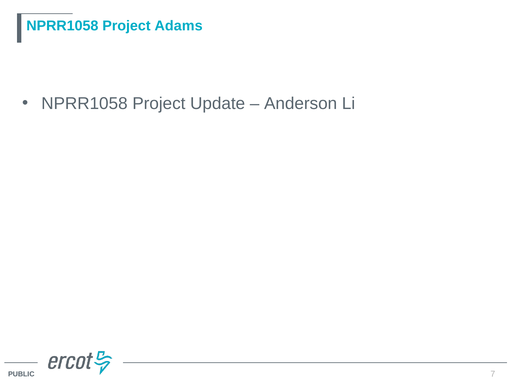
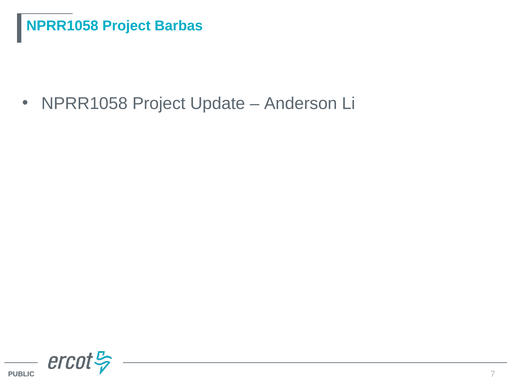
Adams: Adams -> Barbas
